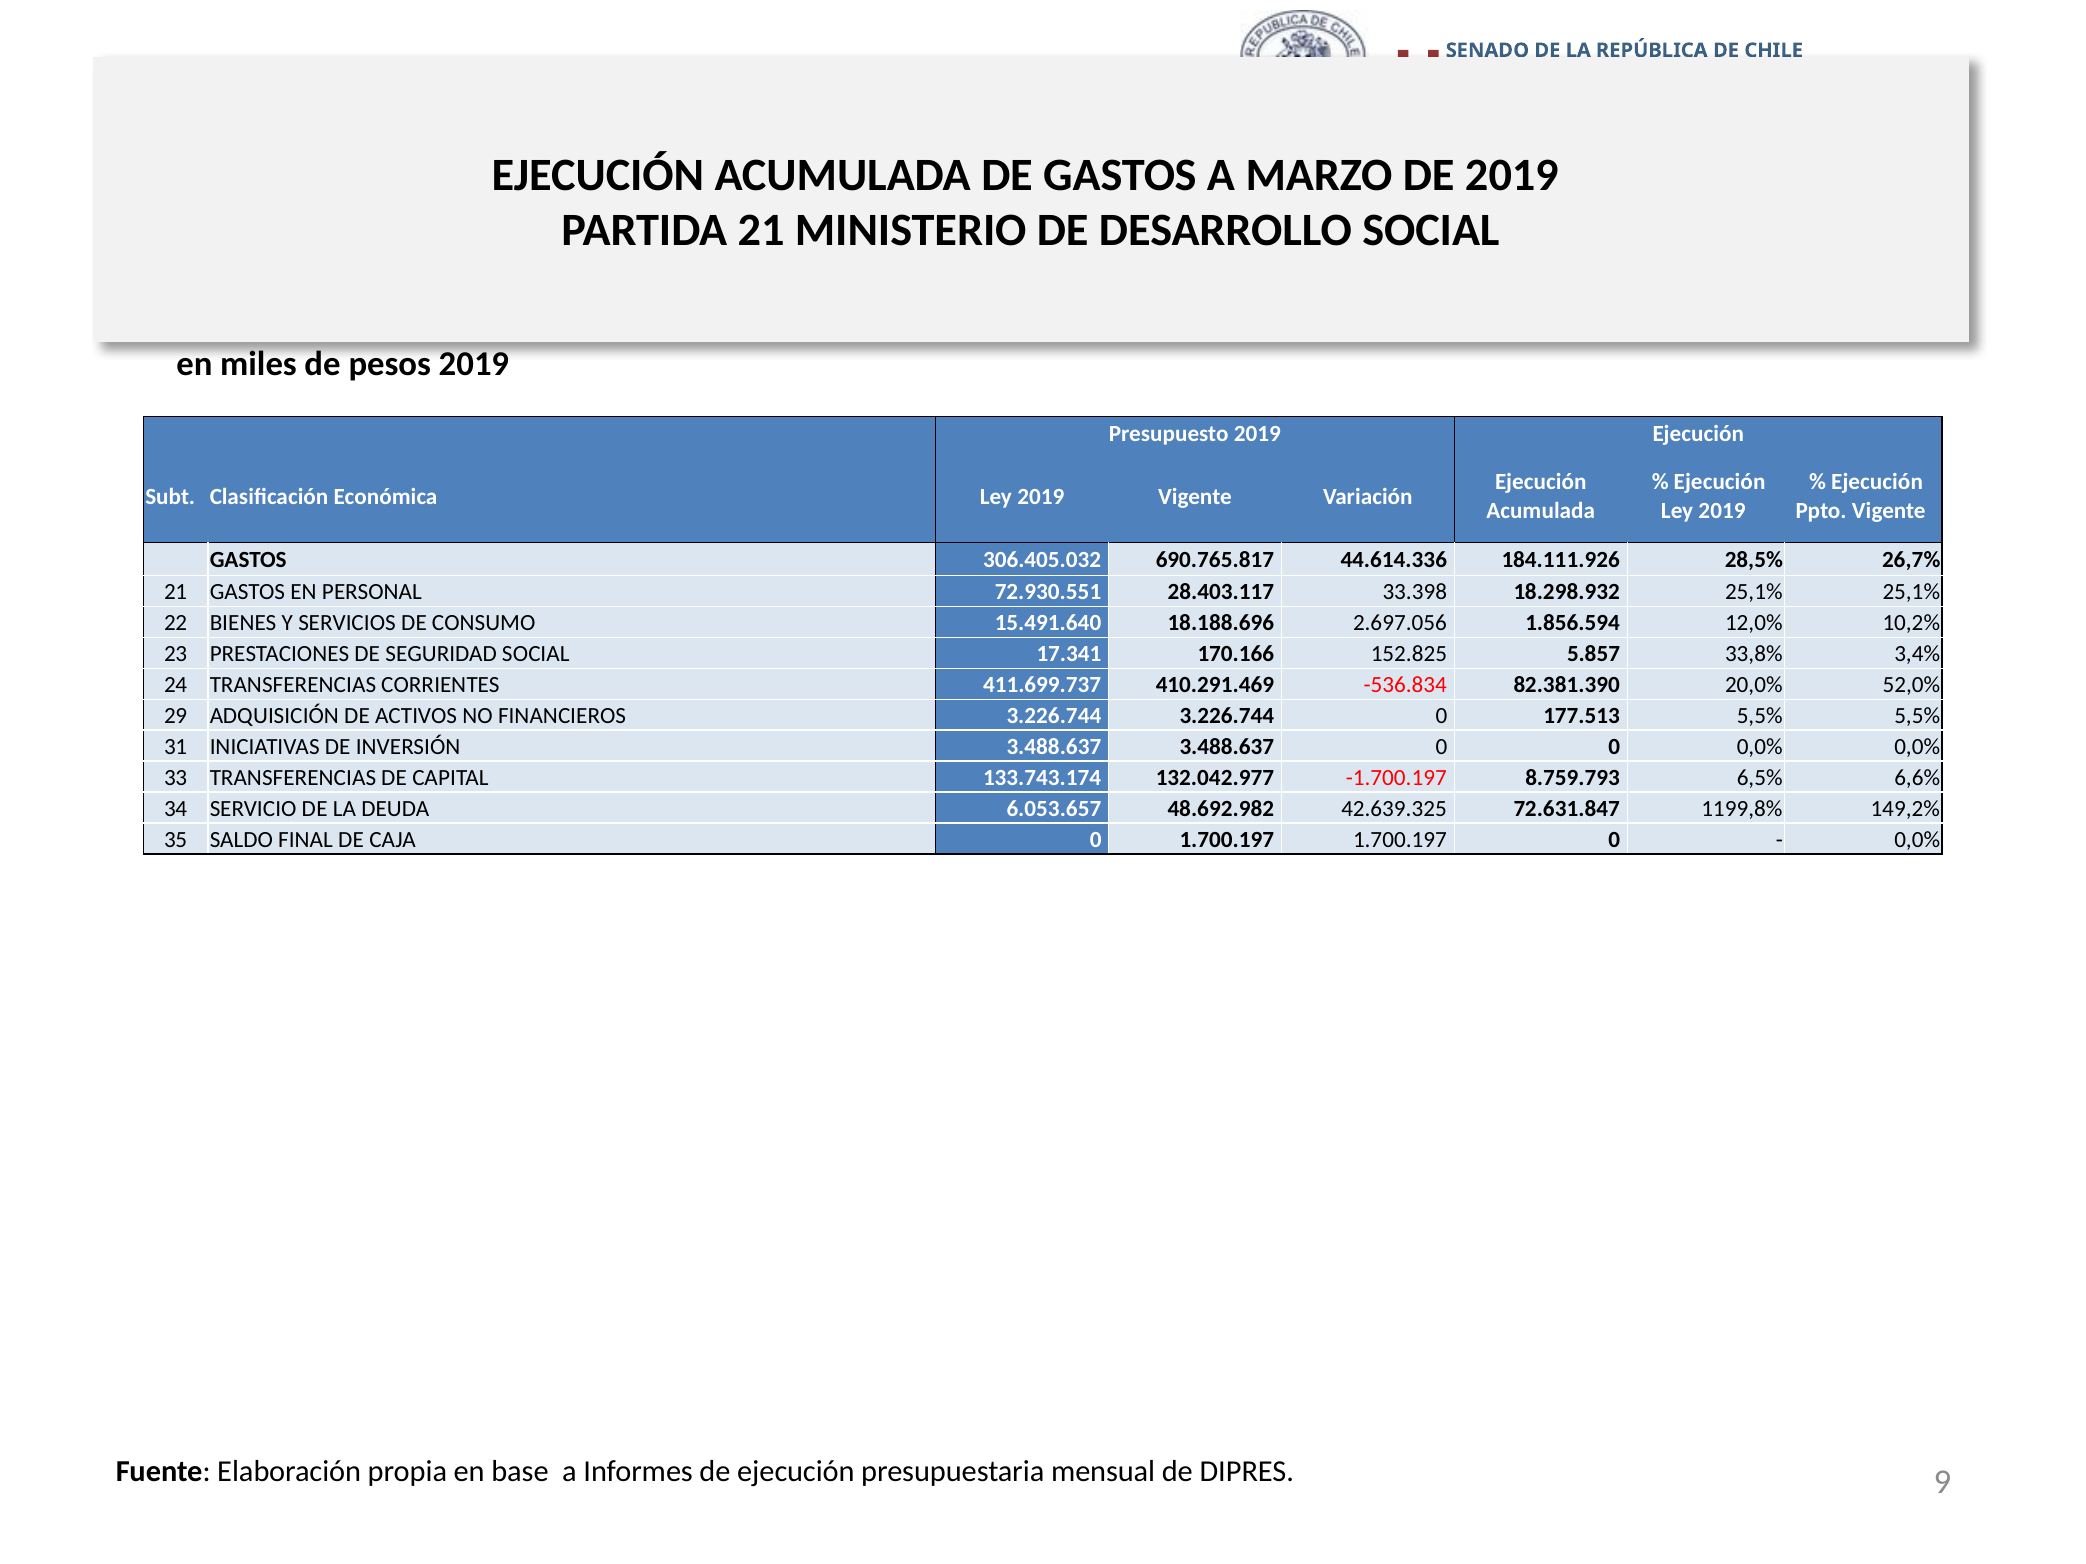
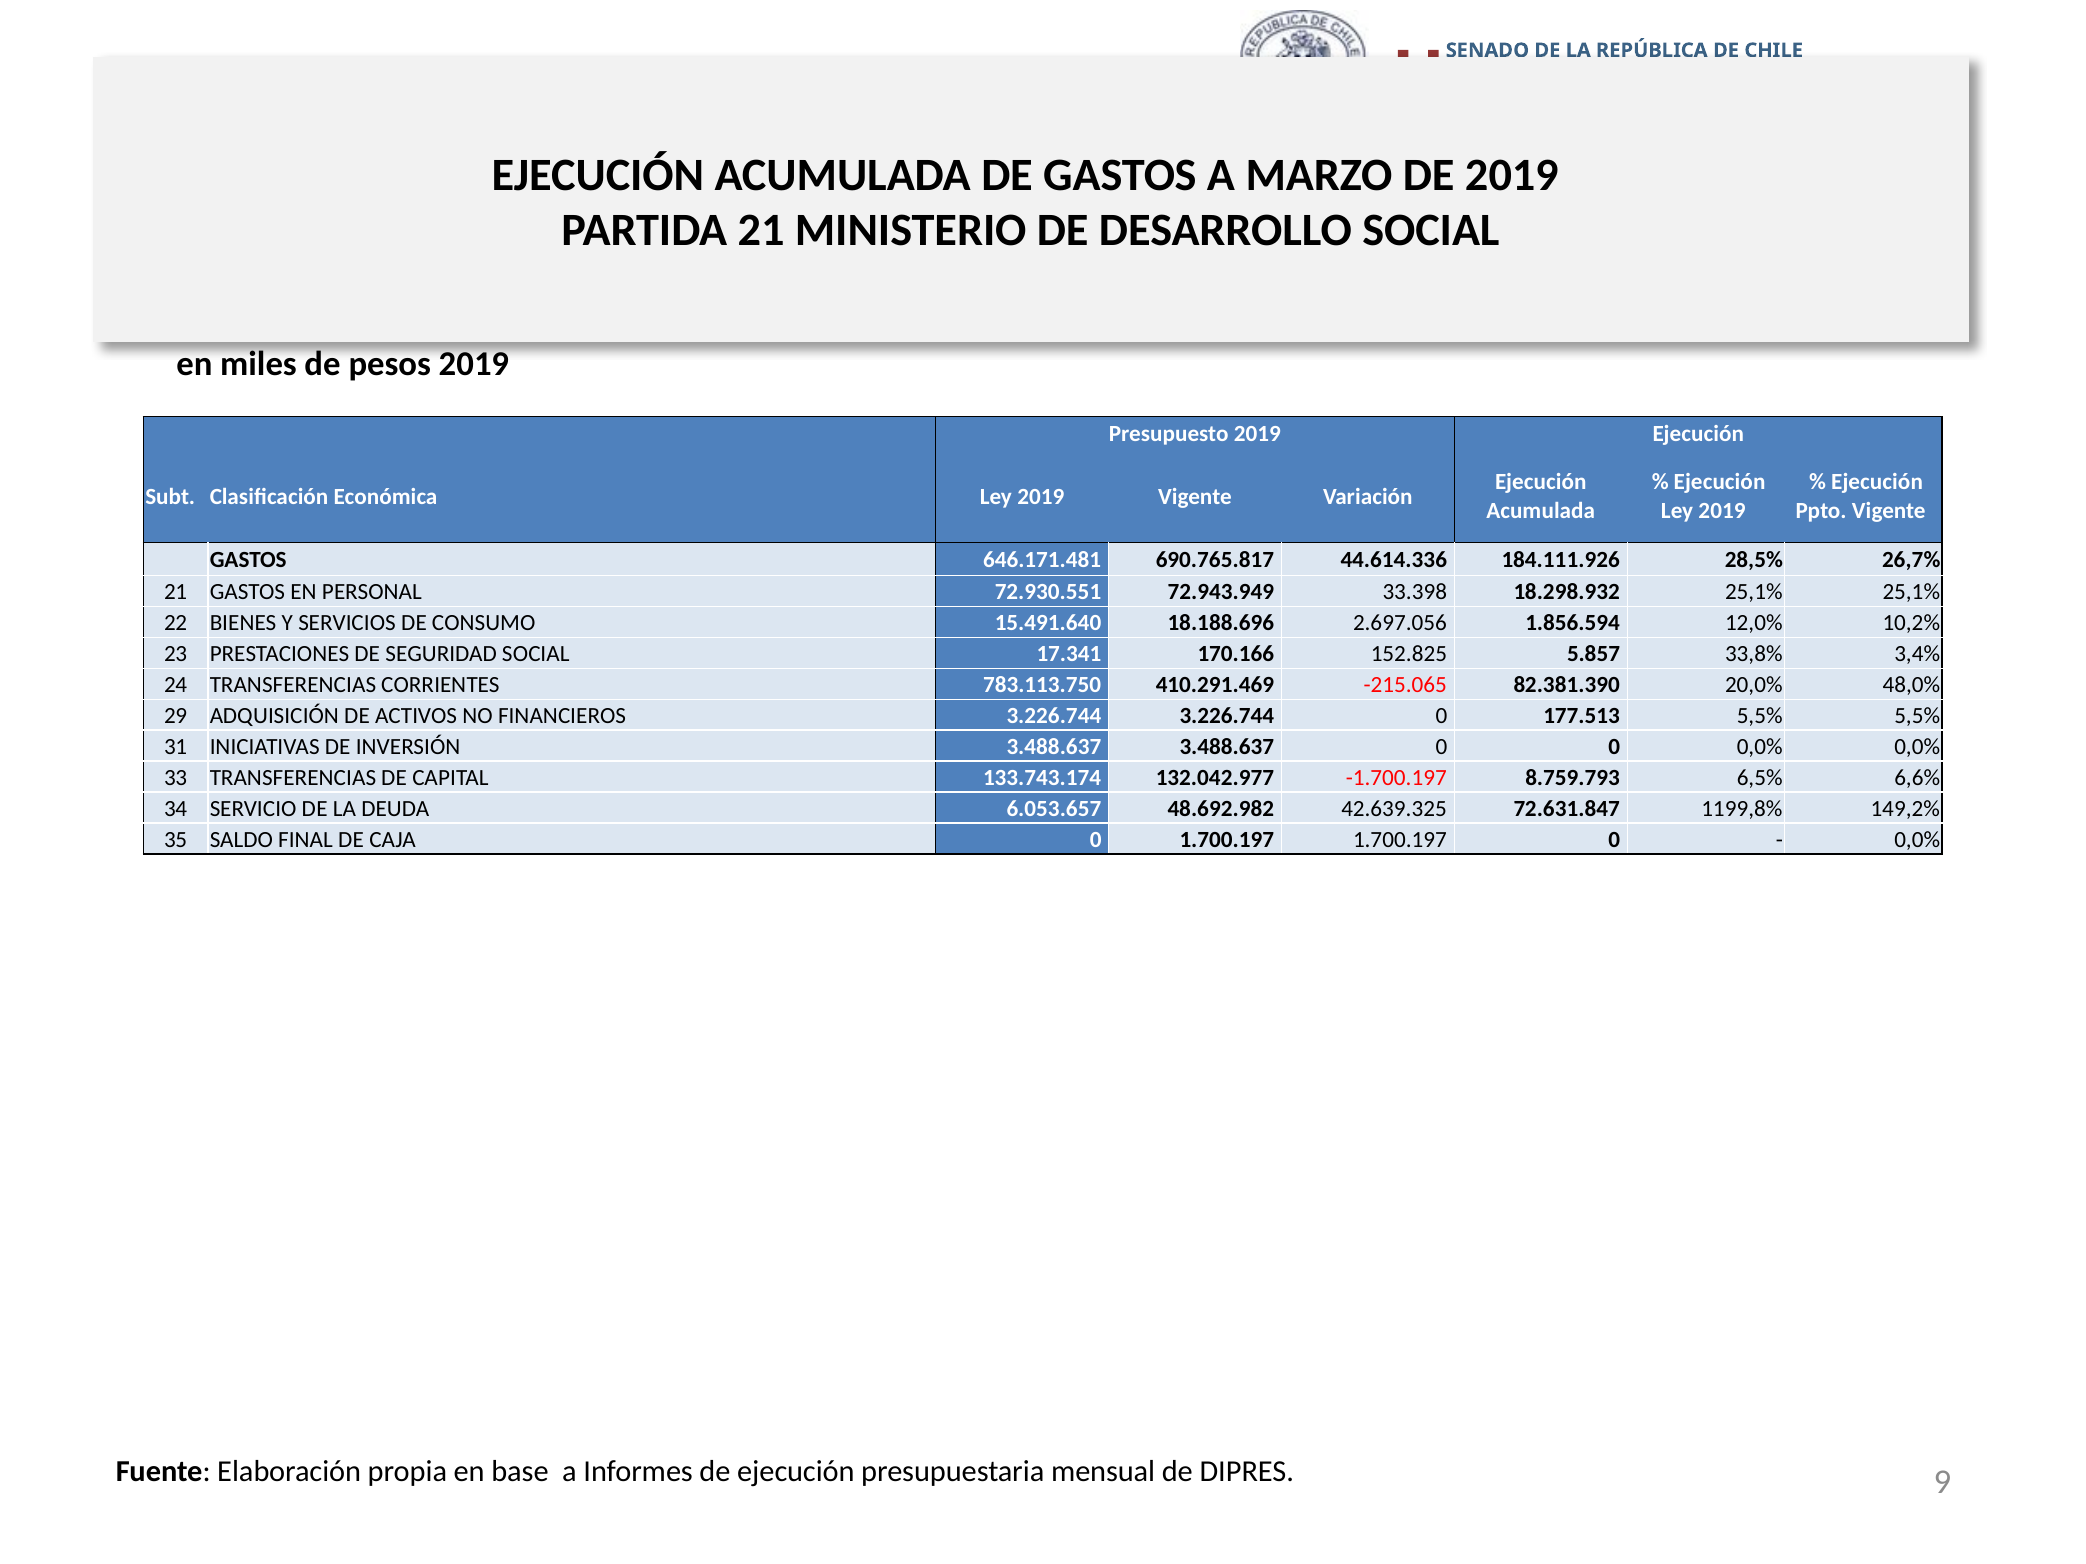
306.405.032: 306.405.032 -> 646.171.481
28.403.117: 28.403.117 -> 72.943.949
411.699.737: 411.699.737 -> 783.113.750
-536.834: -536.834 -> -215.065
52,0%: 52,0% -> 48,0%
